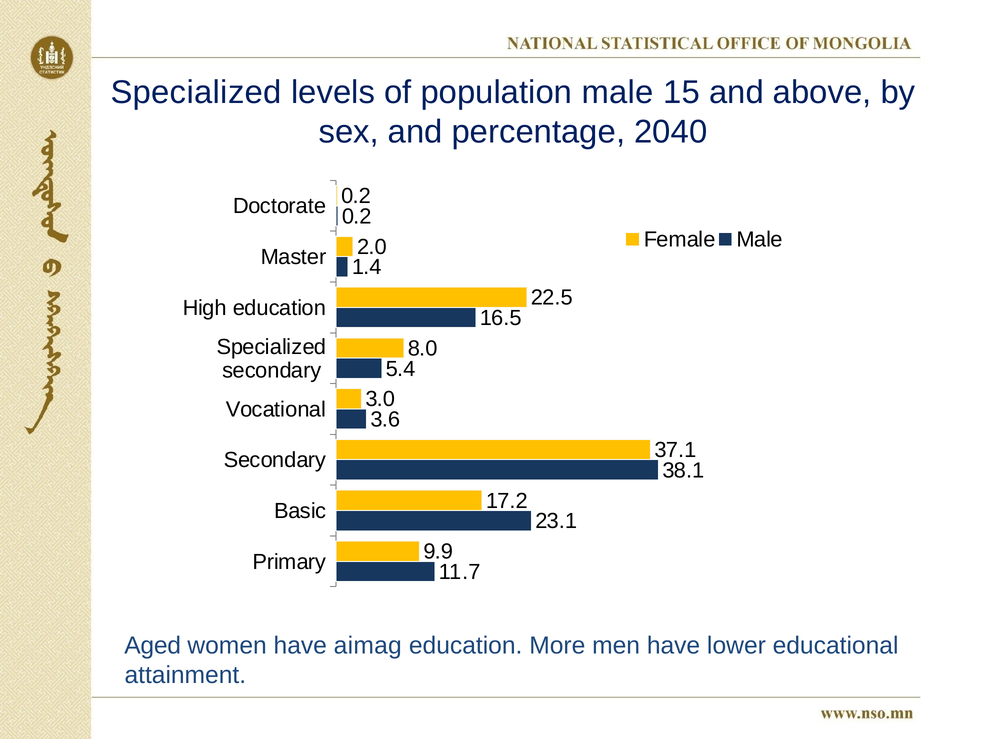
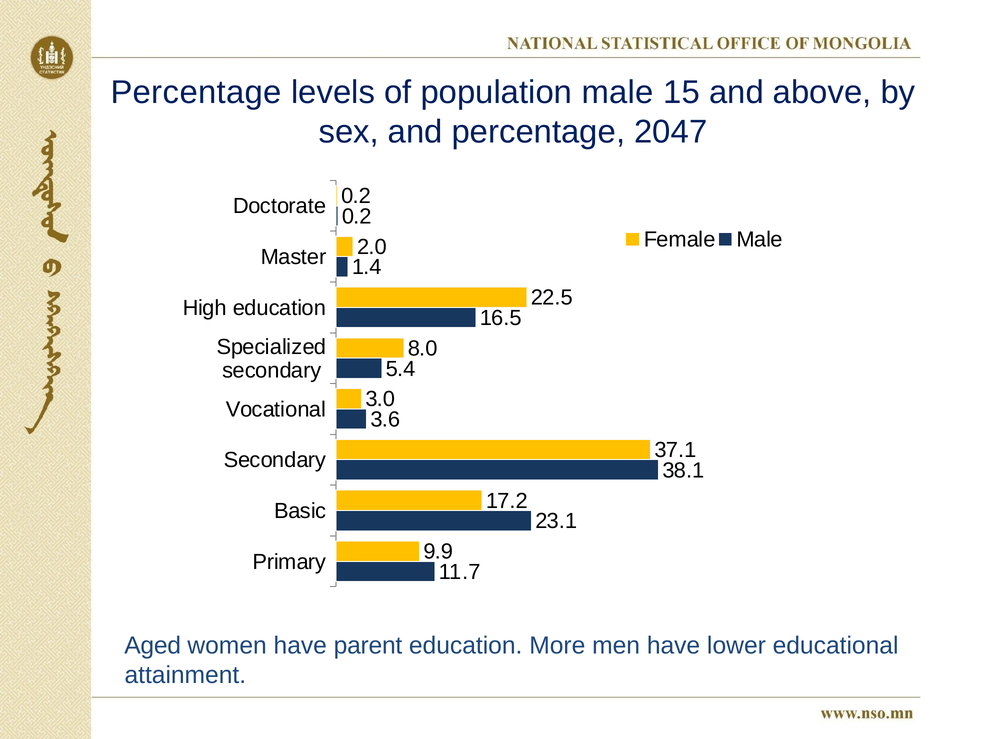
Specialized at (196, 93): Specialized -> Percentage
2040: 2040 -> 2047
aimag: aimag -> parent
